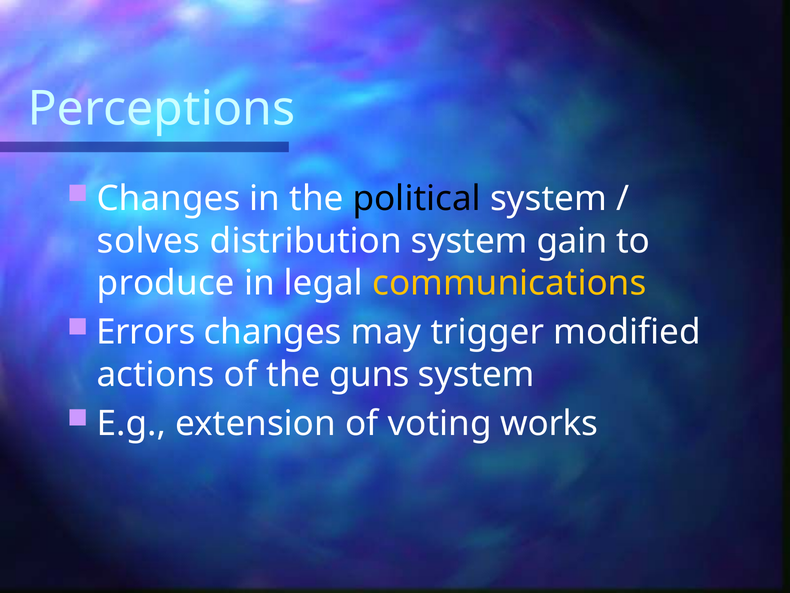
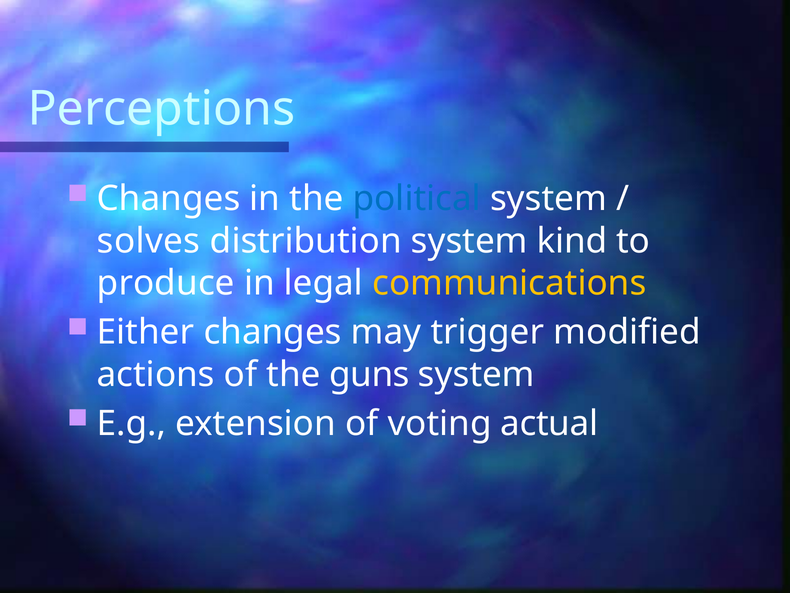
political colour: black -> blue
gain: gain -> kind
Errors: Errors -> Either
works: works -> actual
